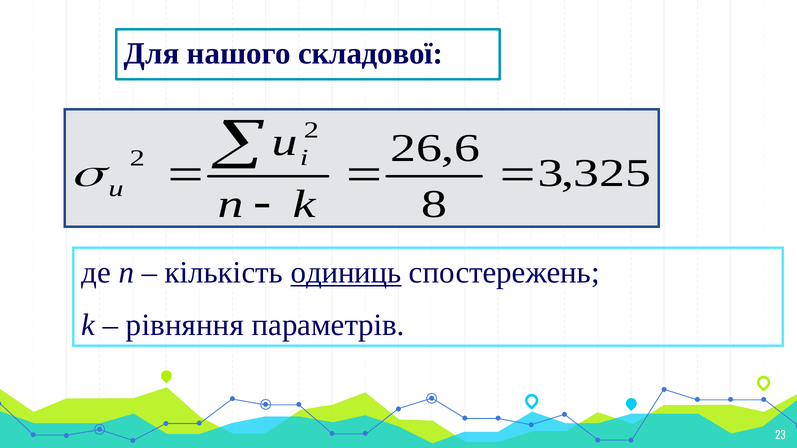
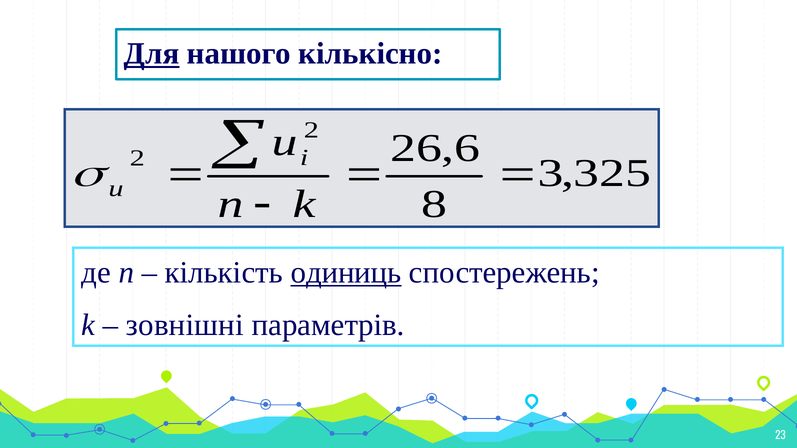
Для underline: none -> present
складової: складової -> кількісно
рівняння: рівняння -> зовнішні
